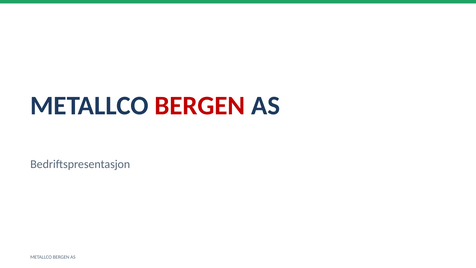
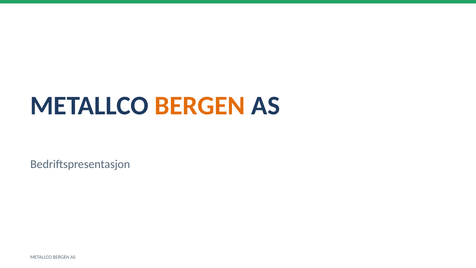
BERGEN at (200, 106) colour: red -> orange
